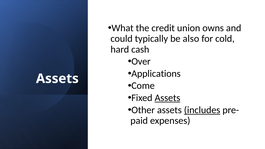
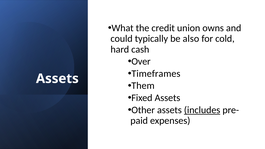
Applications: Applications -> Timeframes
Come: Come -> Them
Assets at (167, 98) underline: present -> none
